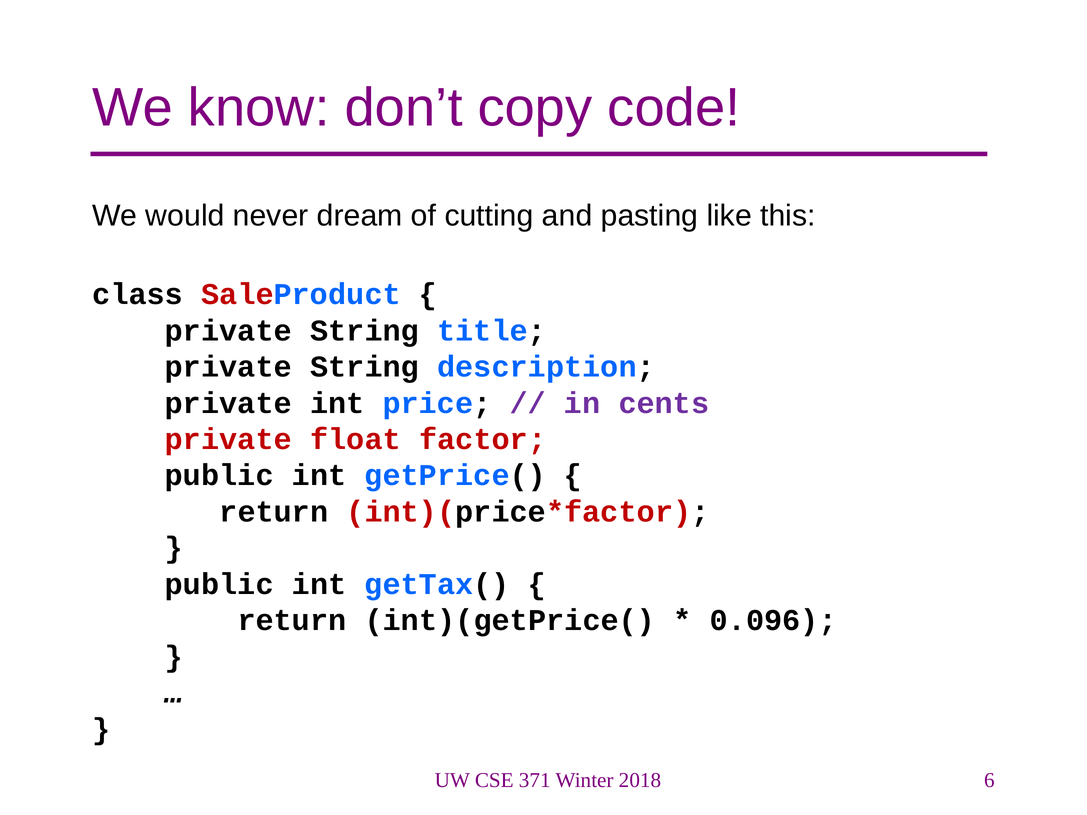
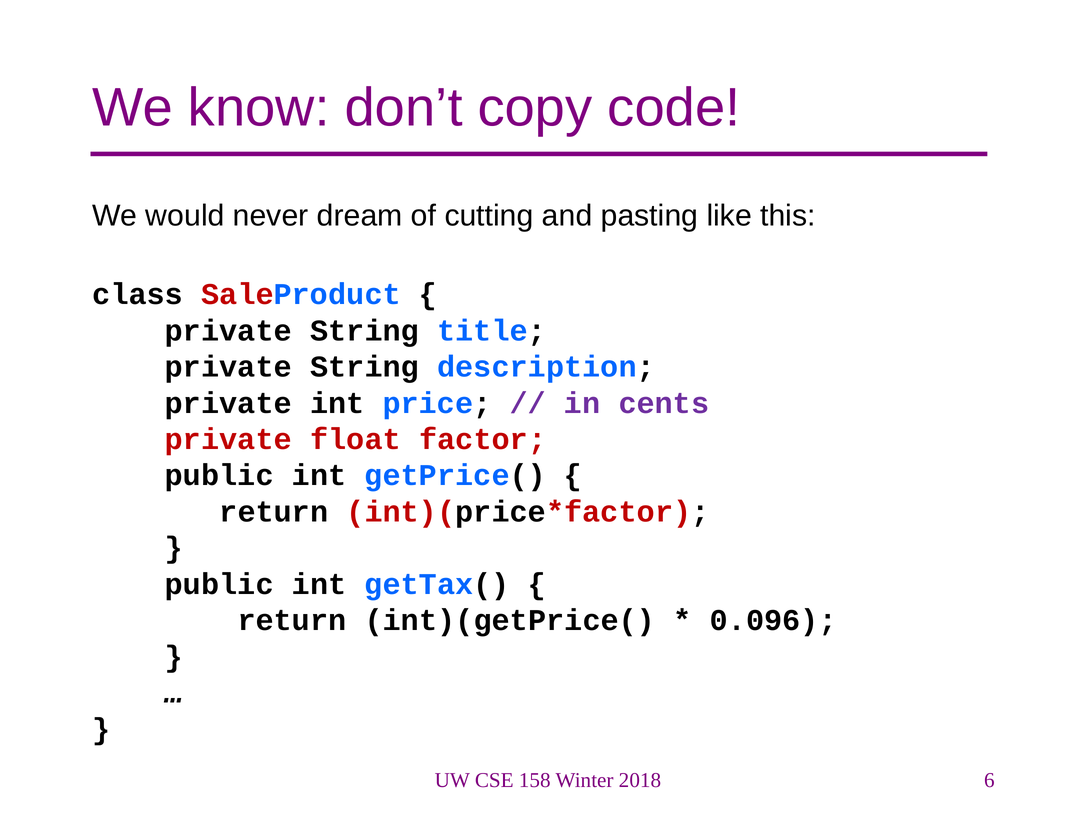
371: 371 -> 158
